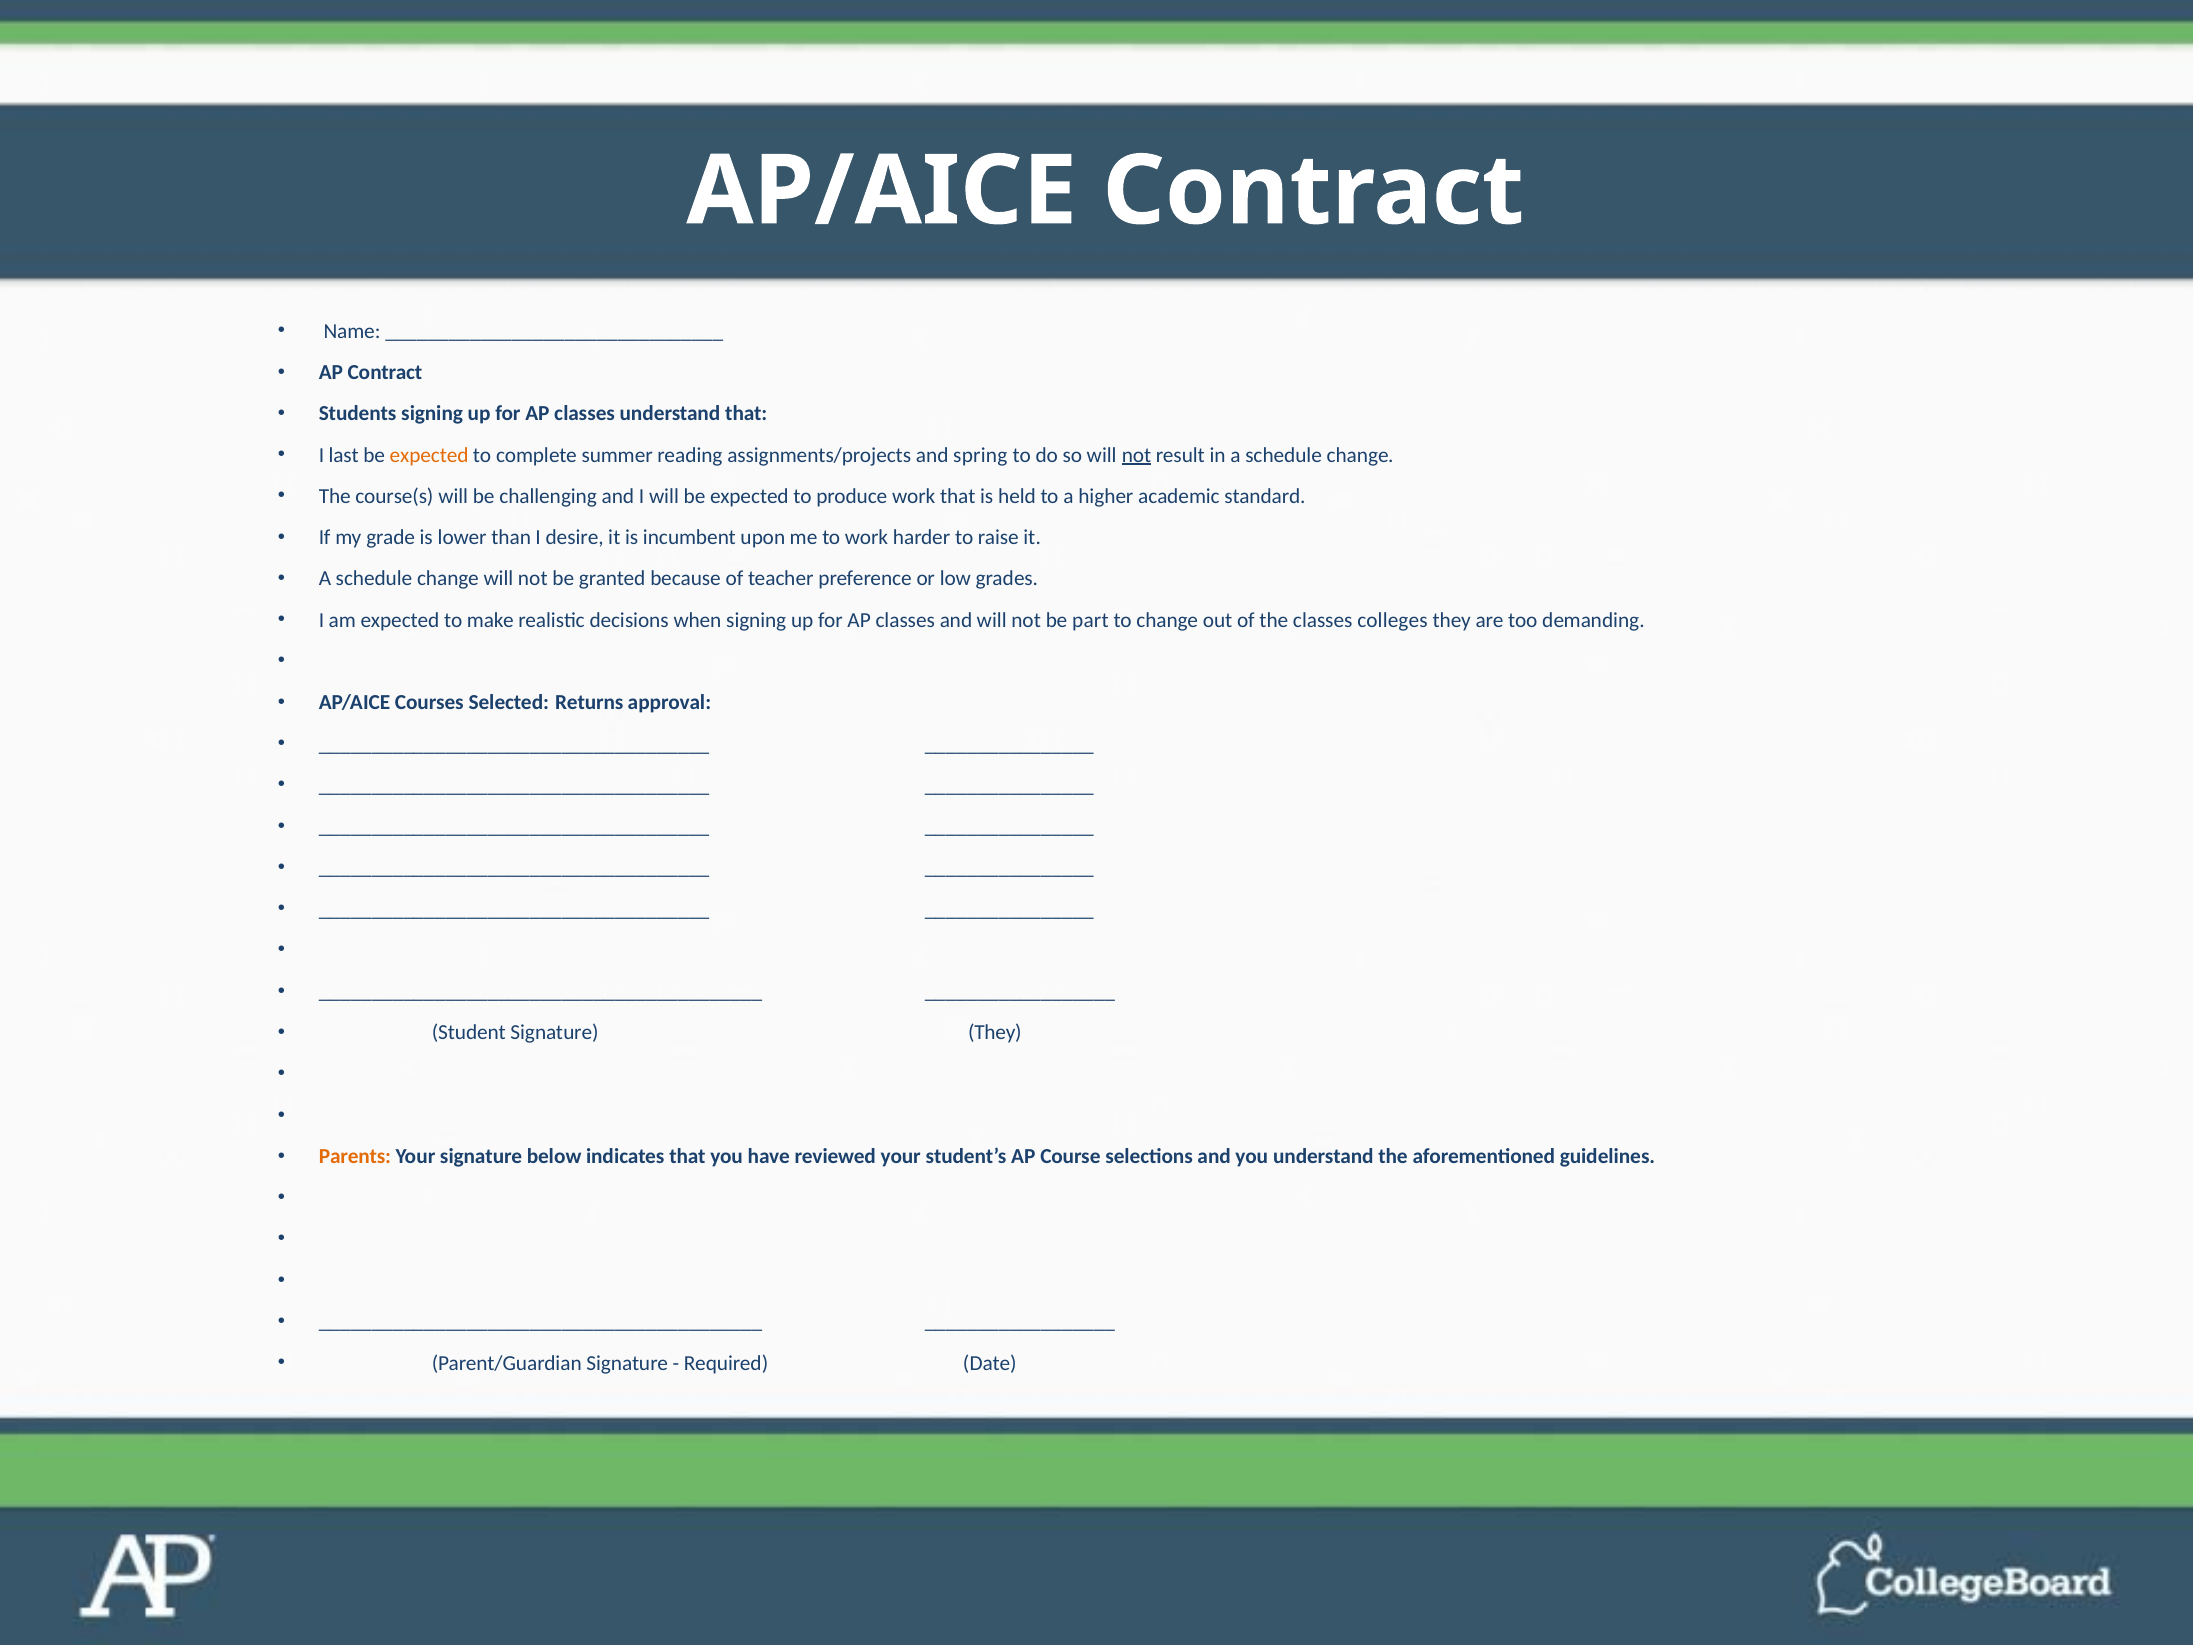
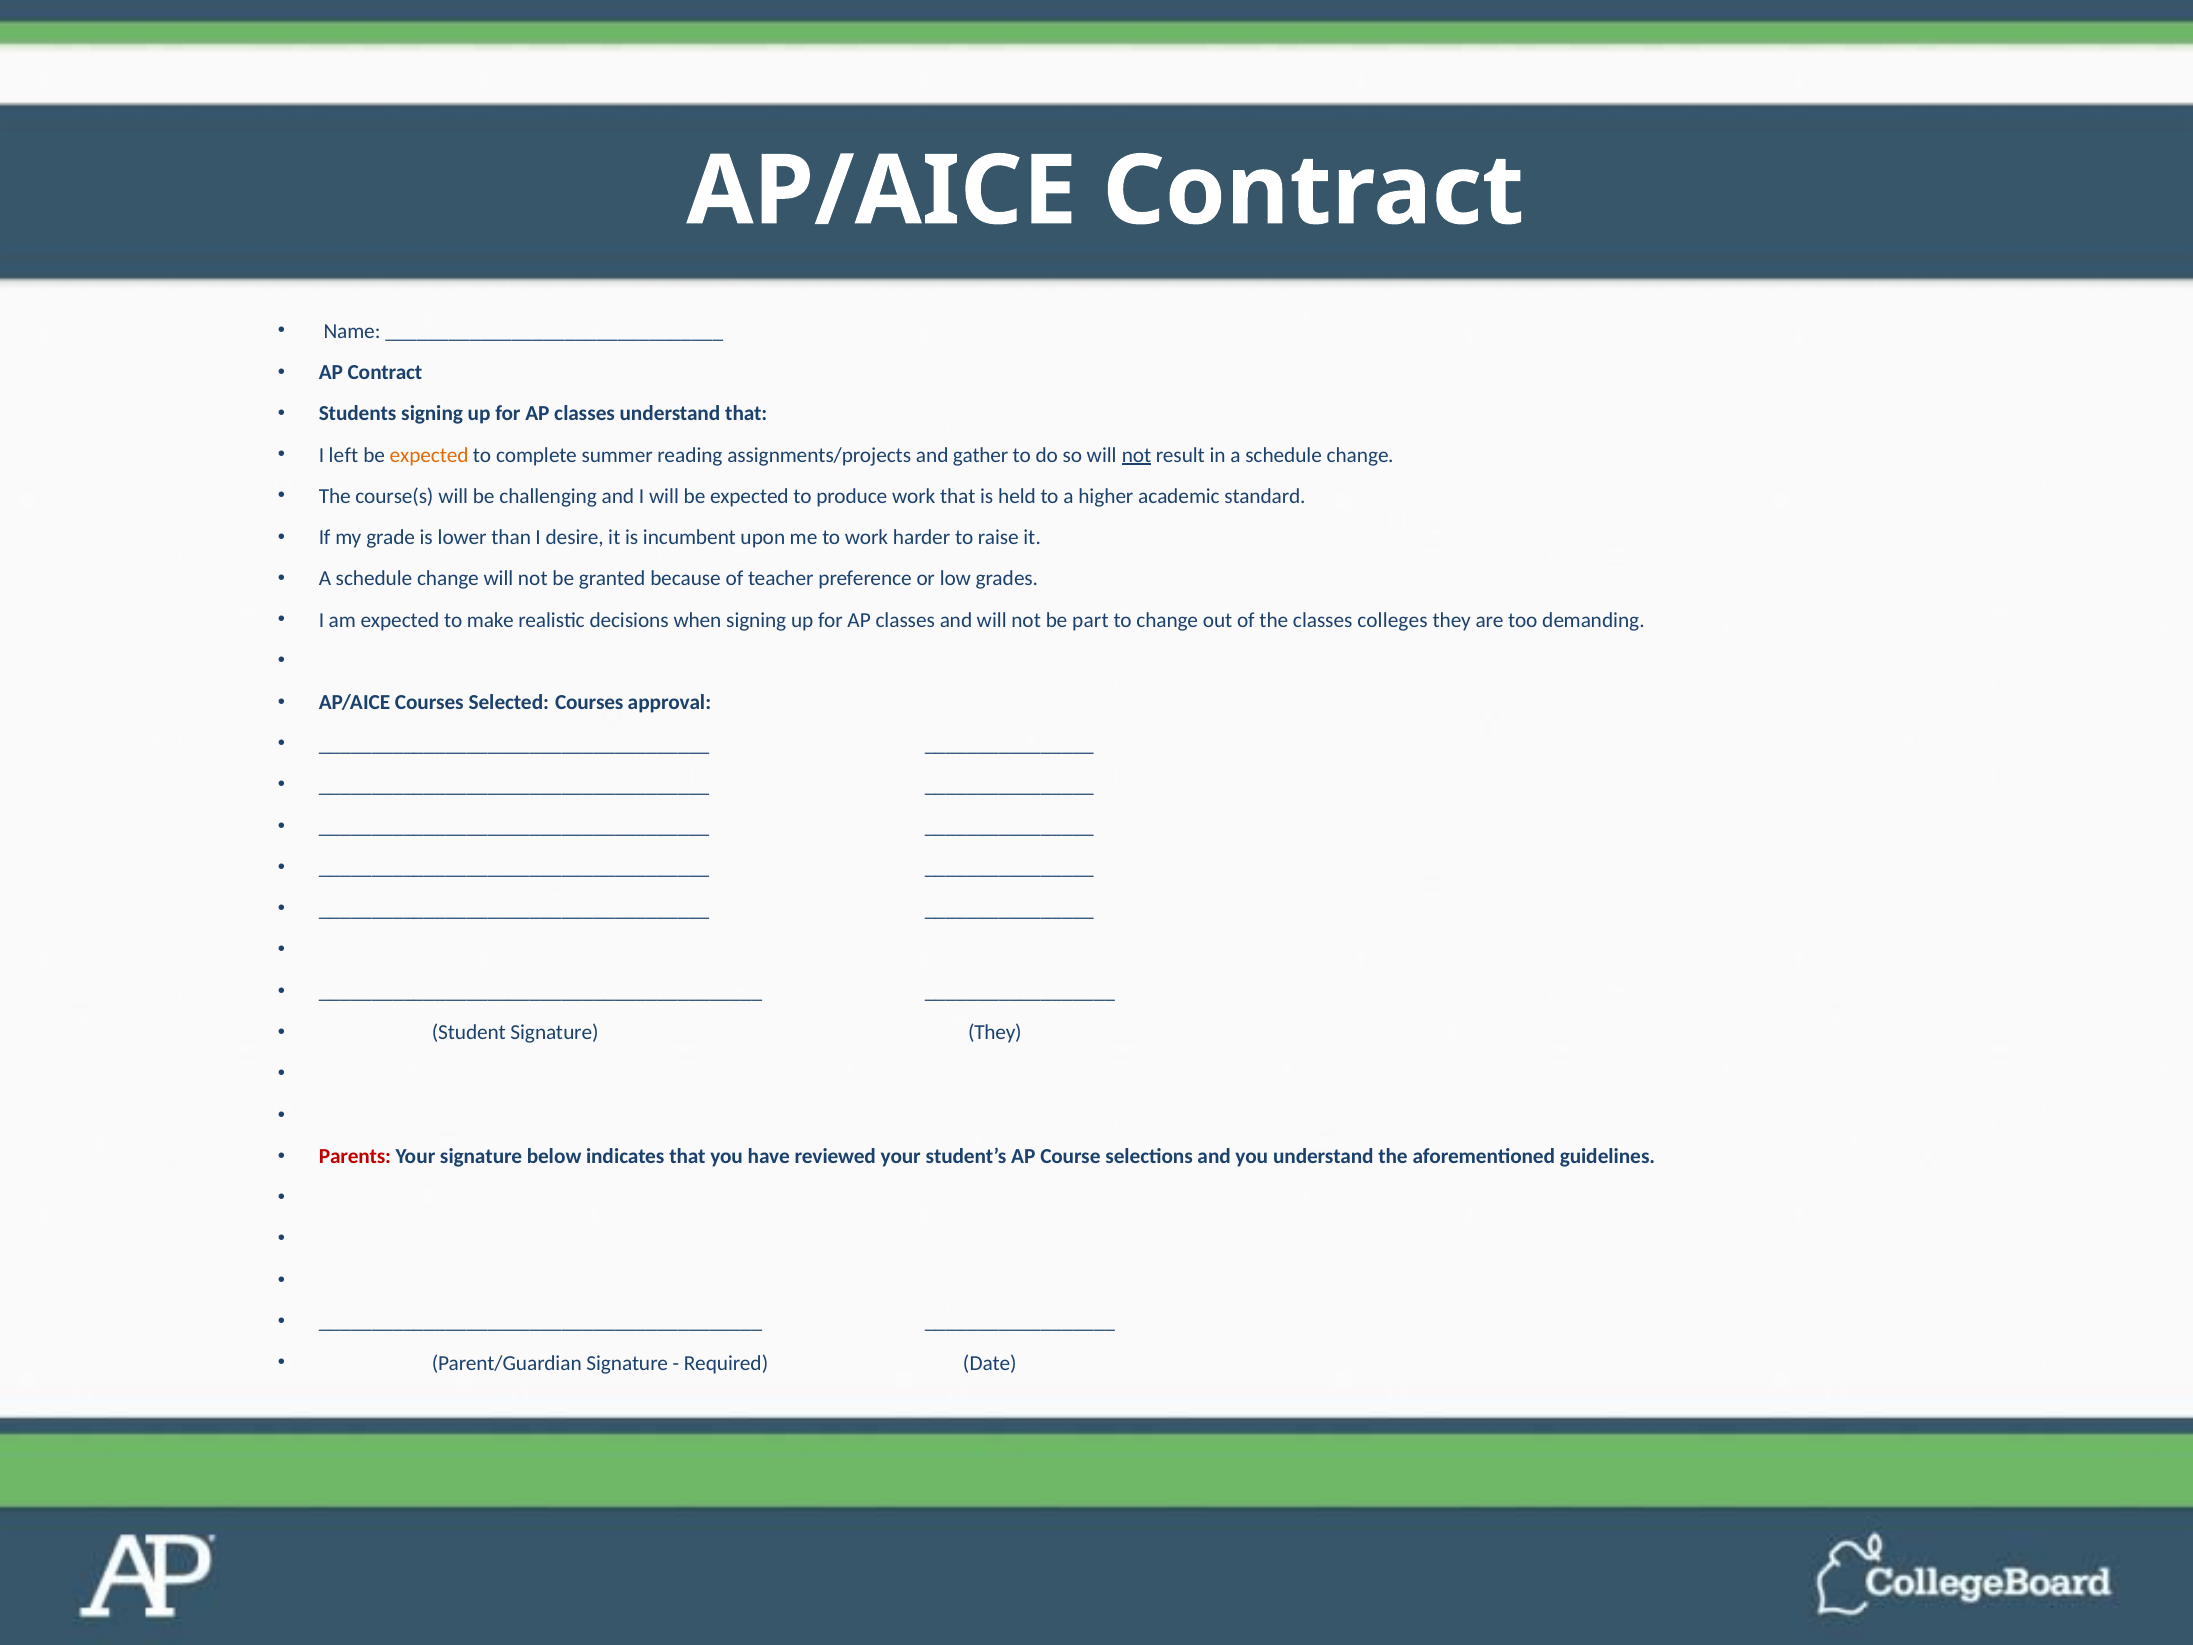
last: last -> left
spring: spring -> gather
Selected Returns: Returns -> Courses
Parents colour: orange -> red
